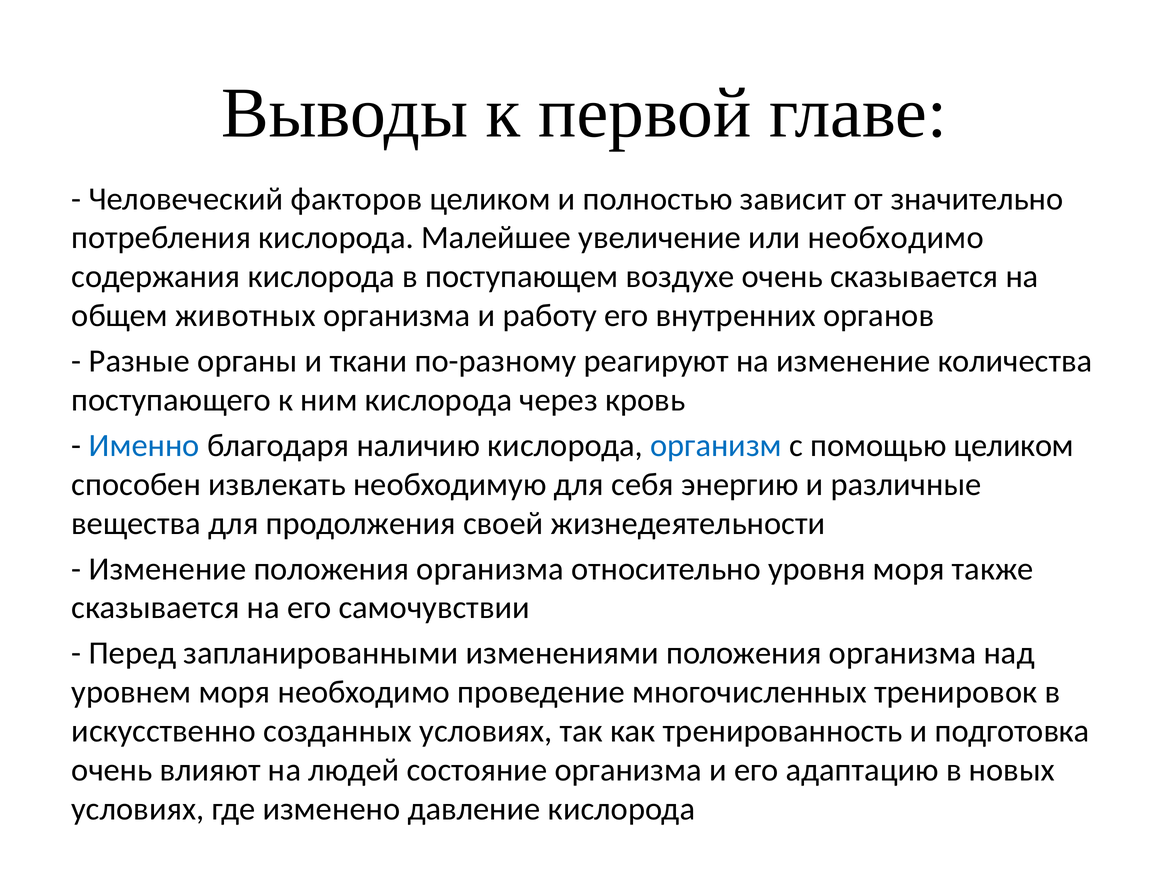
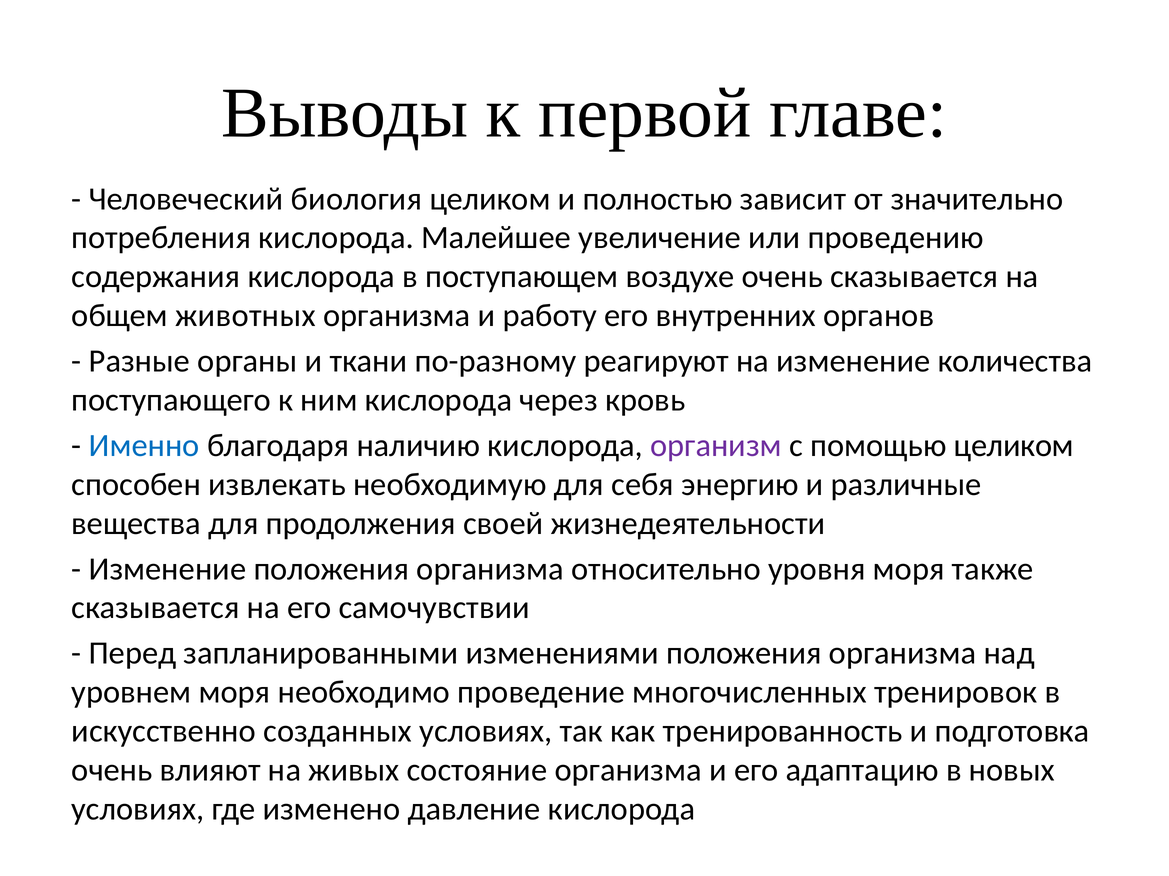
факторов: факторов -> биология
или необходимо: необходимо -> проведению
организм colour: blue -> purple
людей: людей -> живых
